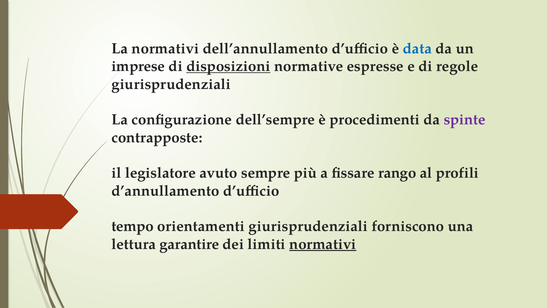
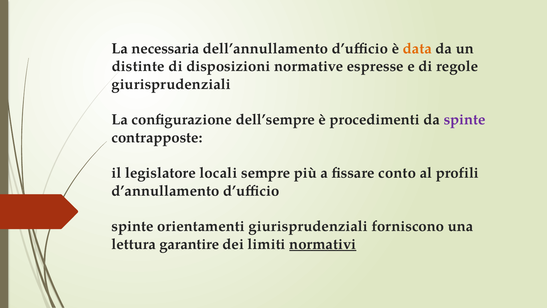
La normativi: normativi -> necessaria
data colour: blue -> orange
imprese: imprese -> distinte
disposizioni underline: present -> none
avuto: avuto -> locali
rango: rango -> conto
tempo at (133, 226): tempo -> spinte
